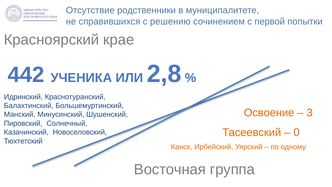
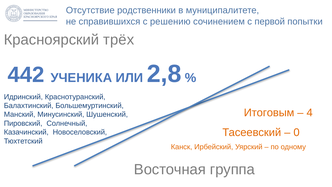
крае: крае -> трёх
Освоение: Освоение -> Итоговым
3: 3 -> 4
